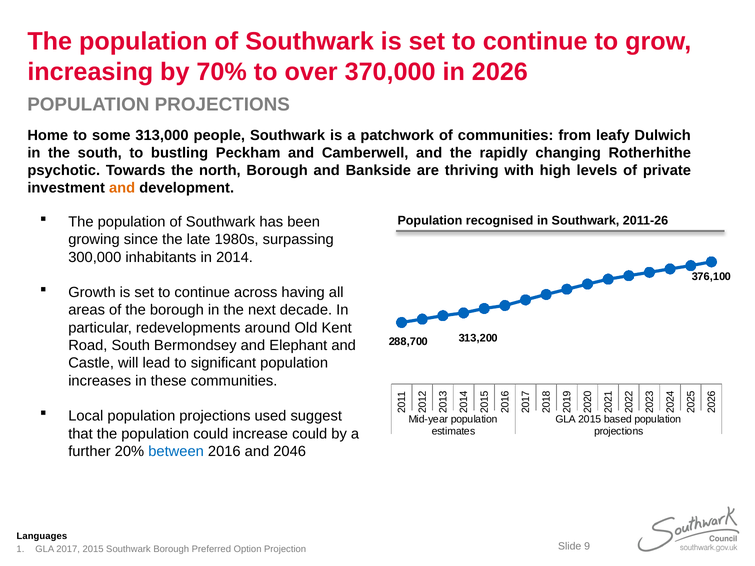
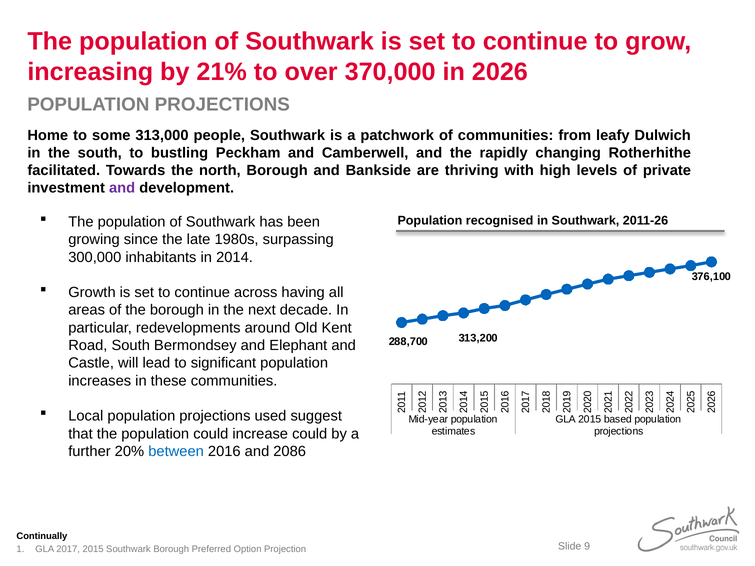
70%: 70% -> 21%
psychotic: psychotic -> facilitated
and at (122, 188) colour: orange -> purple
2046: 2046 -> 2086
Languages: Languages -> Continually
